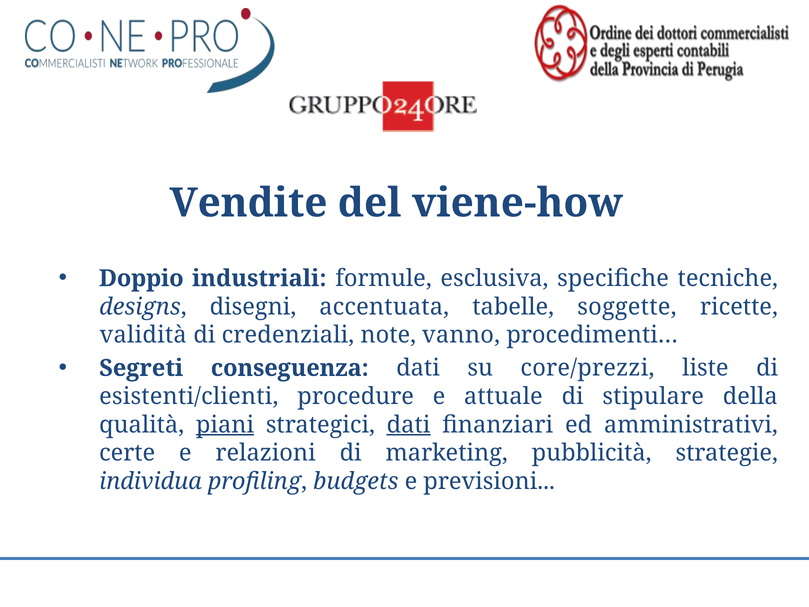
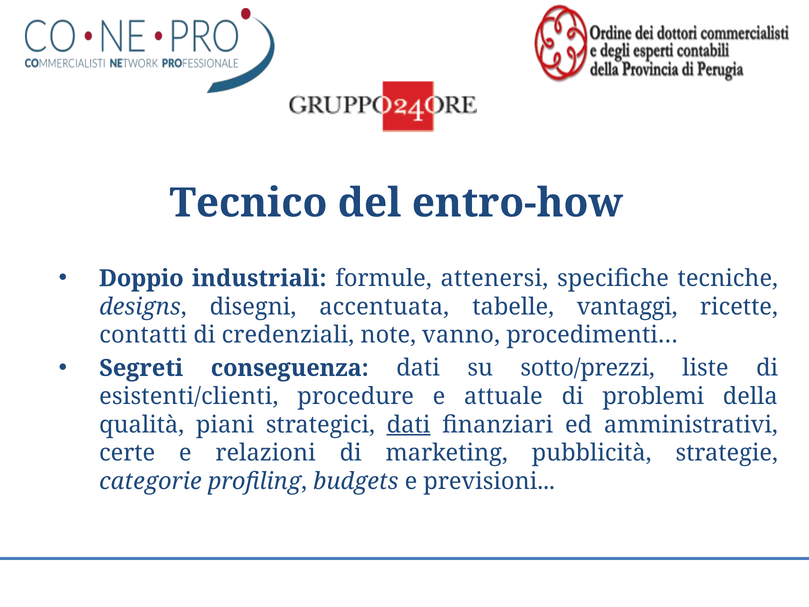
Vendite: Vendite -> Tecnico
viene-how: viene-how -> entro-how
esclusiva: esclusiva -> attenersi
soggette: soggette -> vantaggi
validità: validità -> contatti
core/prezzi: core/prezzi -> sotto/prezzi
stipulare: stipulare -> problemi
piani underline: present -> none
individua: individua -> categorie
